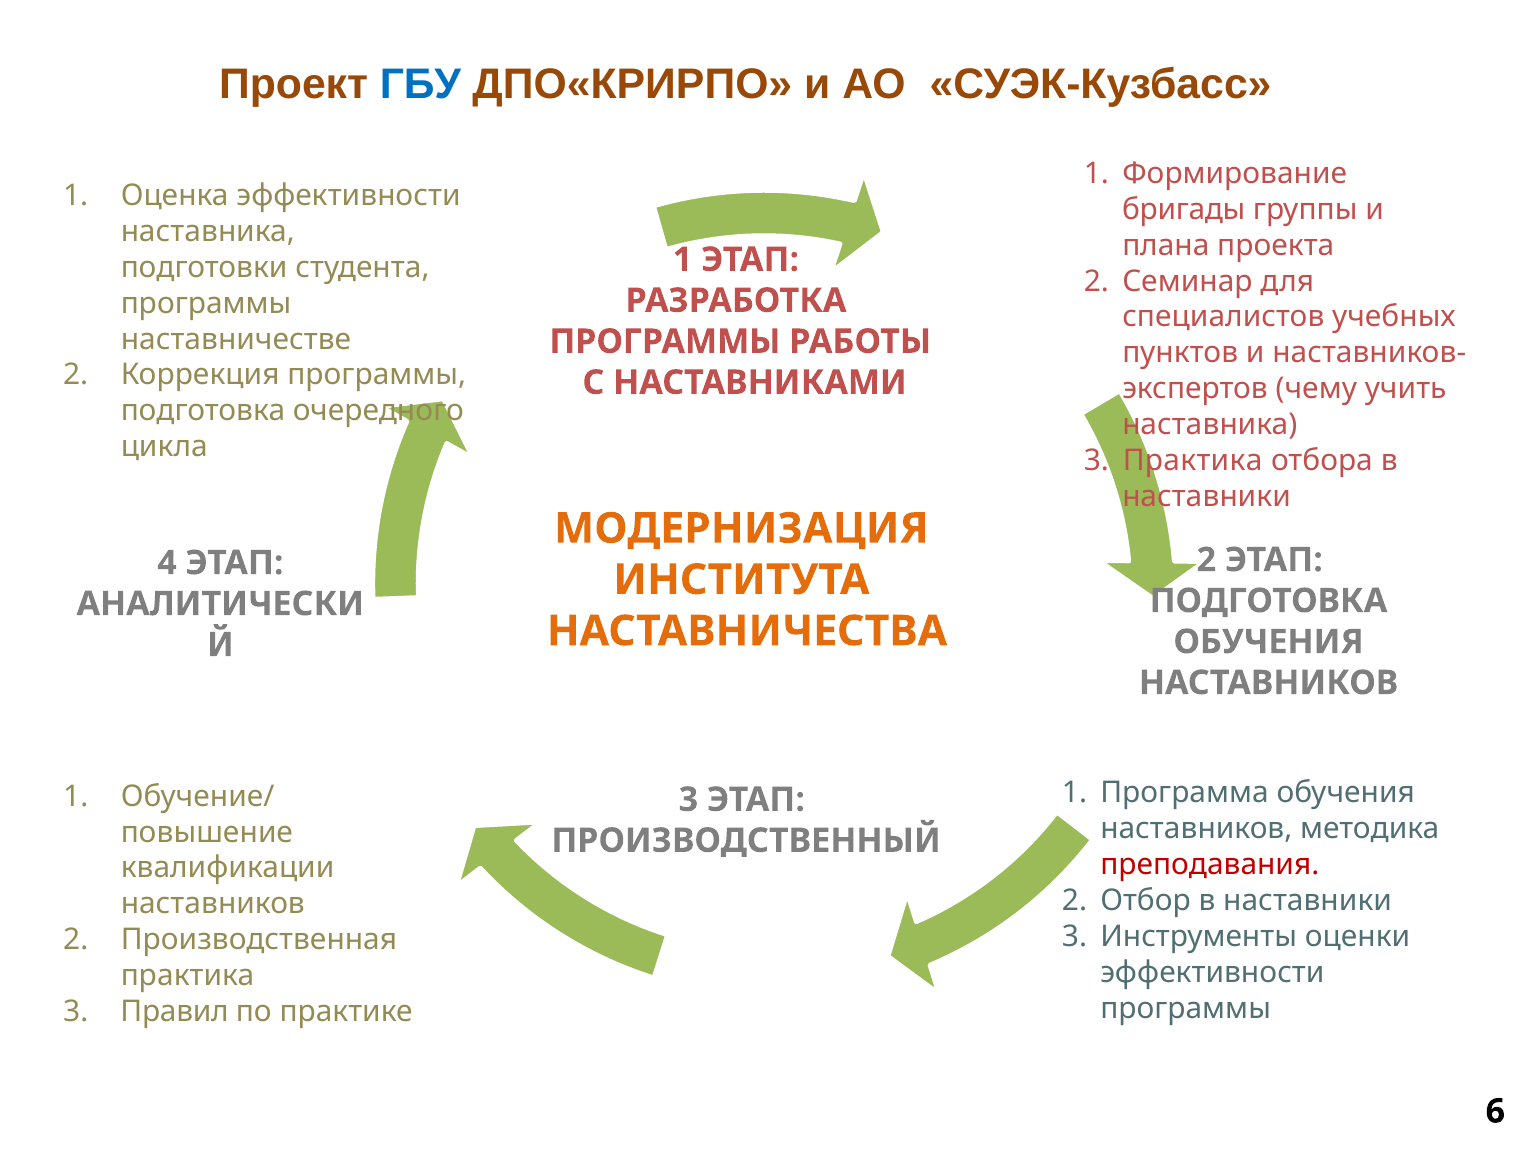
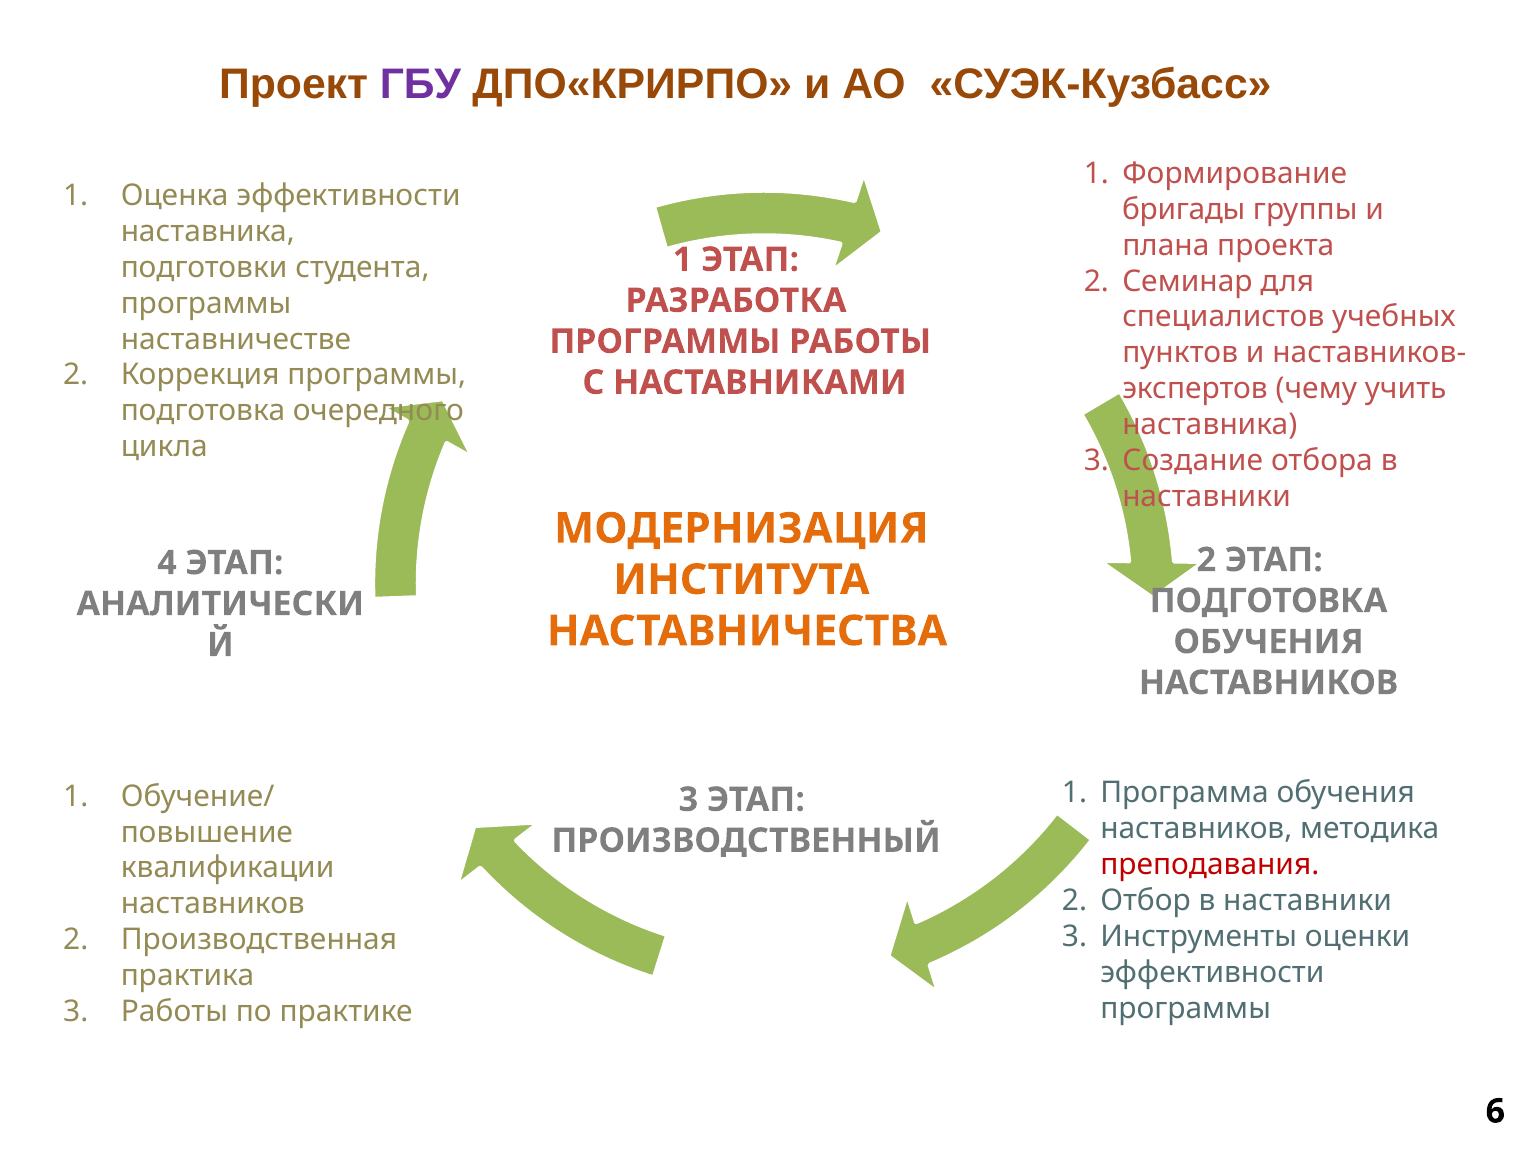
ГБУ colour: blue -> purple
3 Практика: Практика -> Создание
3 Правил: Правил -> Работы
